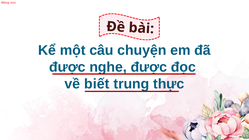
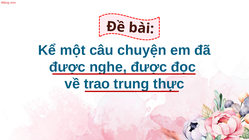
biết: biết -> trao
